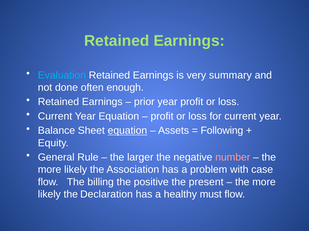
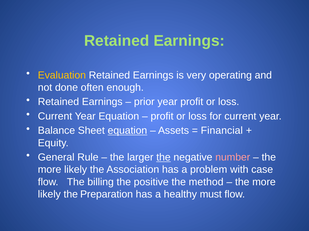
Evaluation colour: light blue -> yellow
summary: summary -> operating
Following: Following -> Financial
the at (163, 158) underline: none -> present
present: present -> method
Declaration: Declaration -> Preparation
